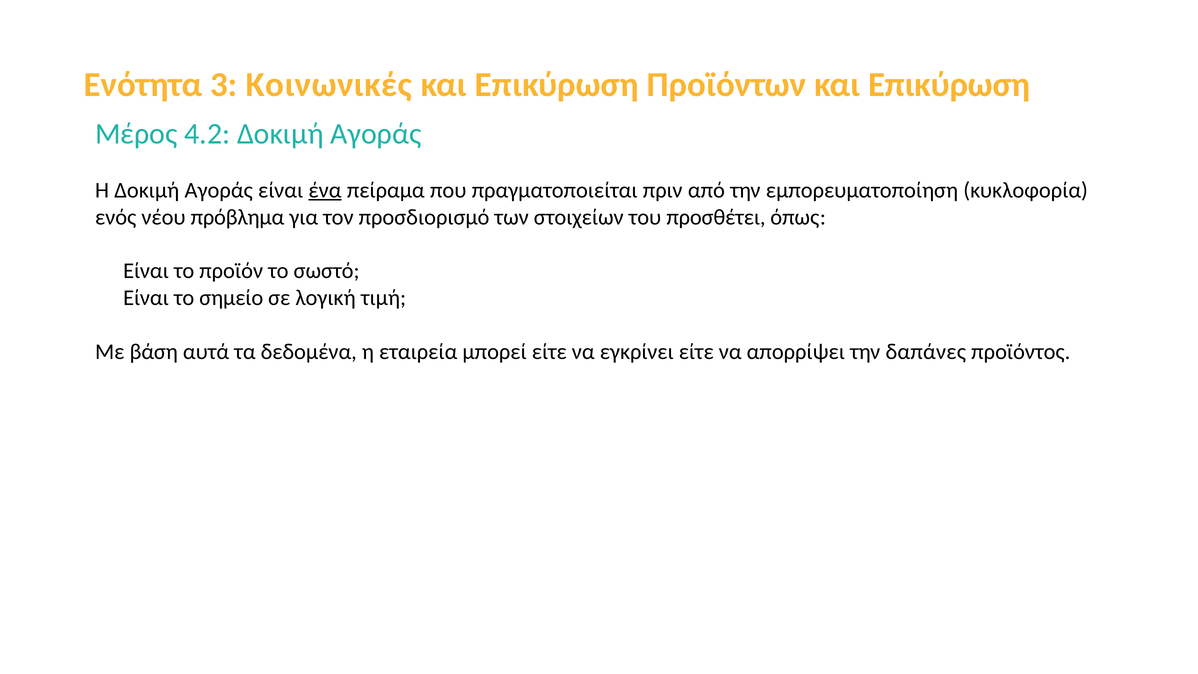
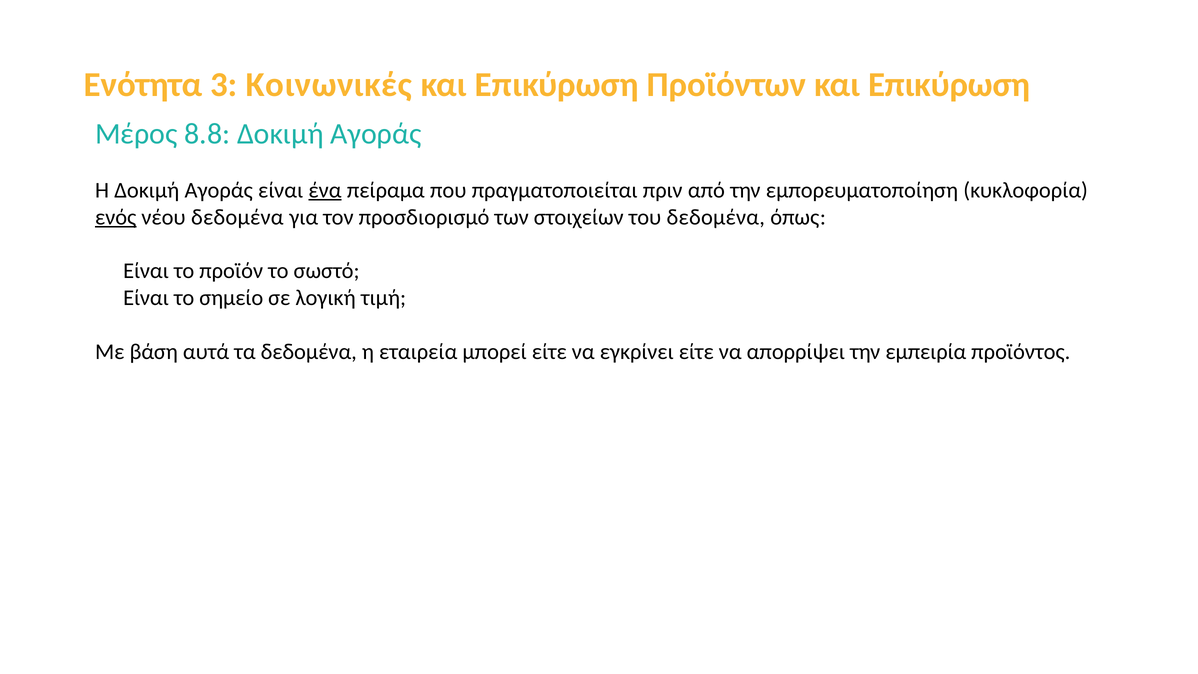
4.2: 4.2 -> 8.8
ενός underline: none -> present
νέου πρόβλημα: πρόβλημα -> δεδομένα
του προσθέτει: προσθέτει -> δεδομένα
δαπάνες: δαπάνες -> εμπειρία
